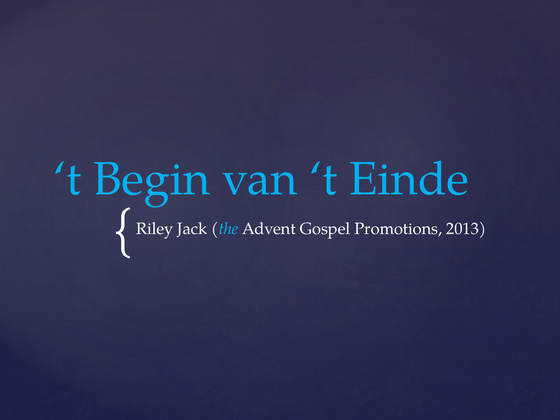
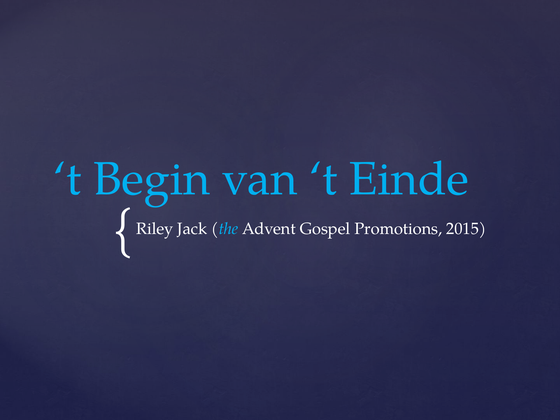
2013: 2013 -> 2015
